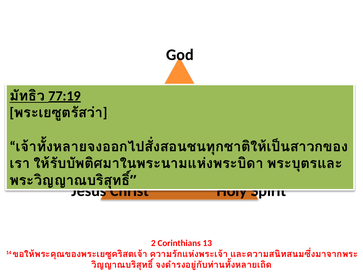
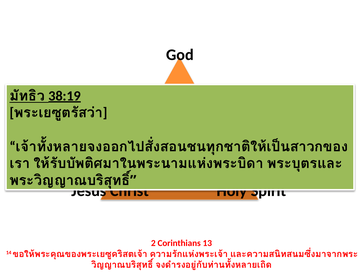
77:19: 77:19 -> 38:19
